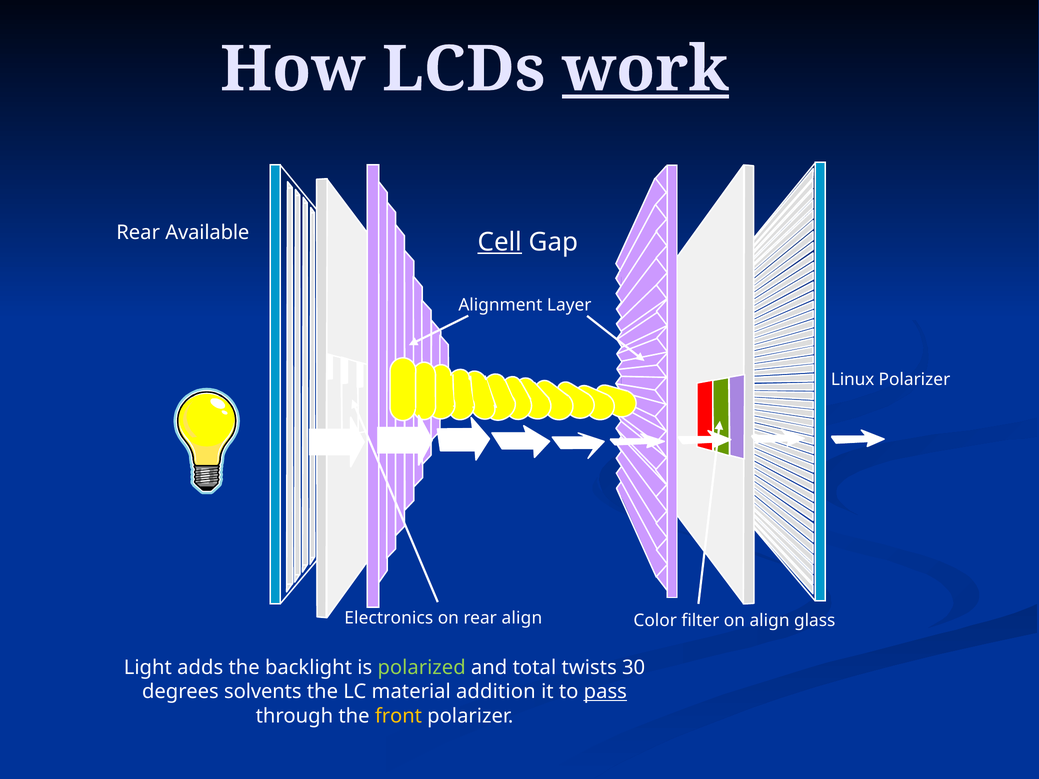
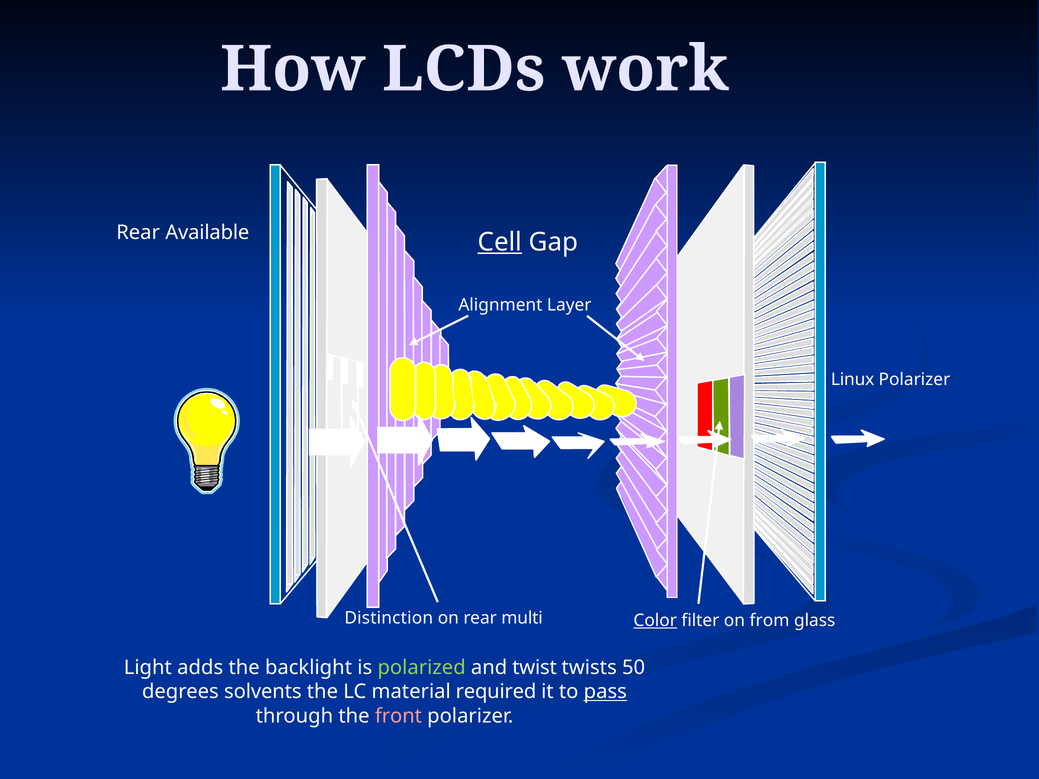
work underline: present -> none
Electronics: Electronics -> Distinction
rear align: align -> multi
Color underline: none -> present
on align: align -> from
total: total -> twist
30: 30 -> 50
addition: addition -> required
front colour: yellow -> pink
